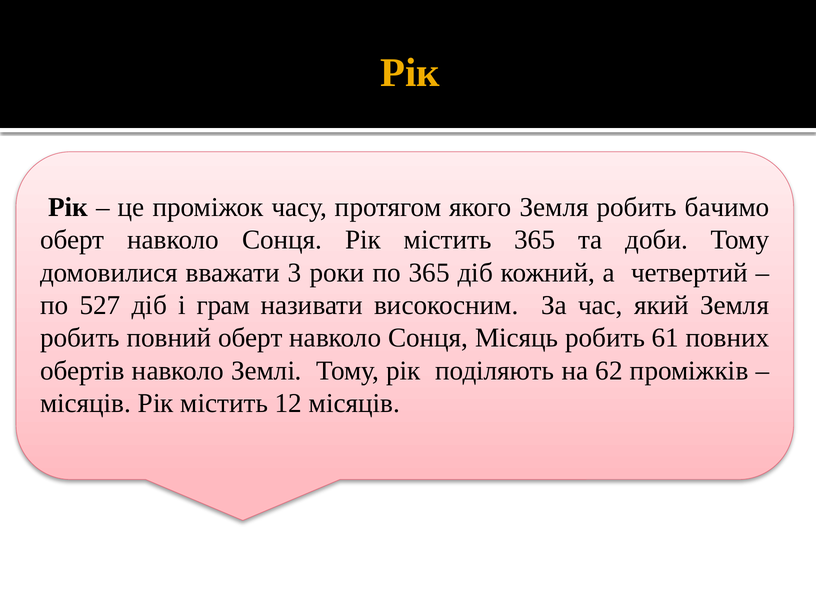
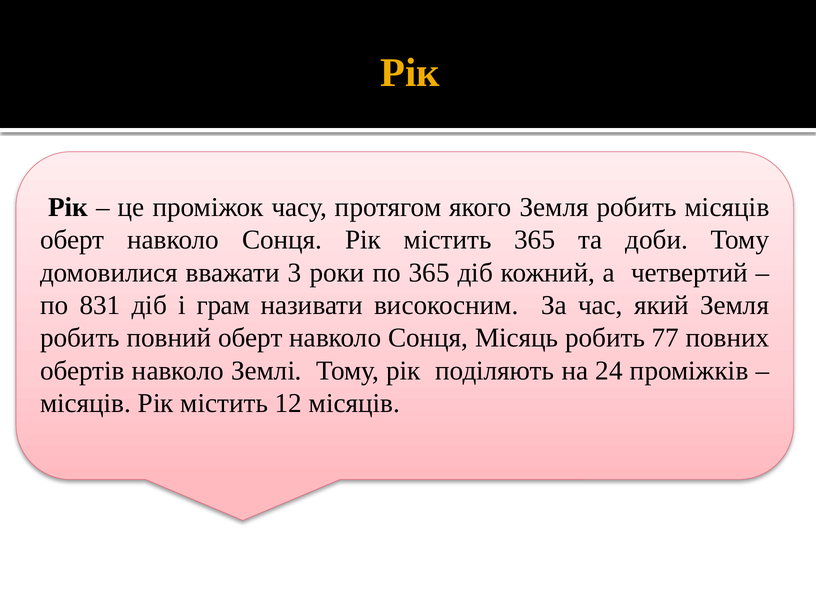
робить бачимо: бачимо -> місяців
527: 527 -> 831
61: 61 -> 77
62: 62 -> 24
